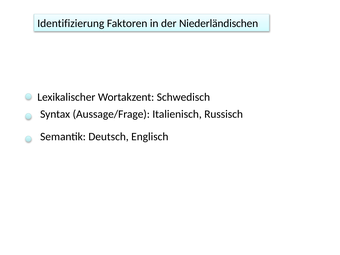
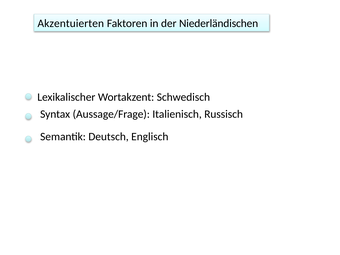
Identifizierung: Identifizierung -> Akzentuierten
